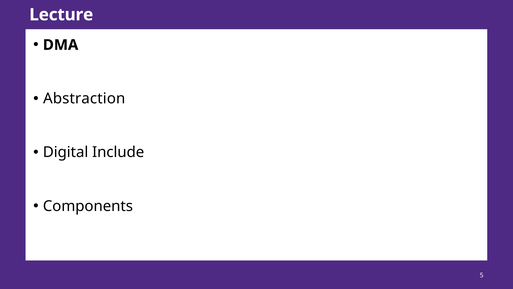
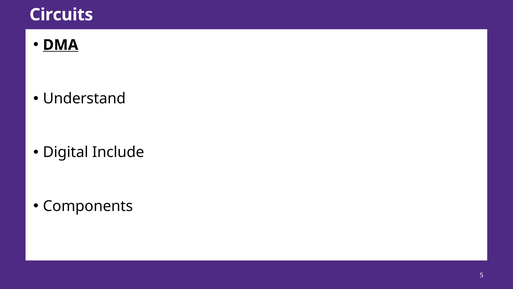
Lecture: Lecture -> Circuits
DMA underline: none -> present
Abstraction: Abstraction -> Understand
